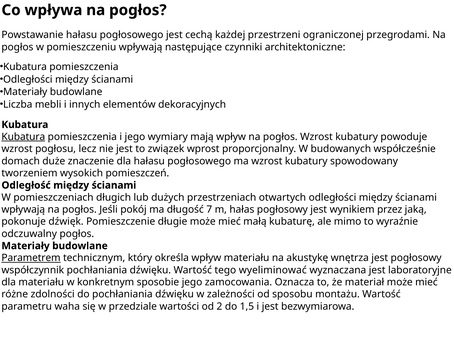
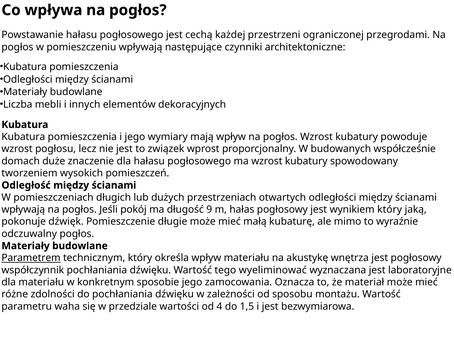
Kubatura at (23, 137) underline: present -> none
7: 7 -> 9
wynikiem przez: przez -> który
2: 2 -> 4
